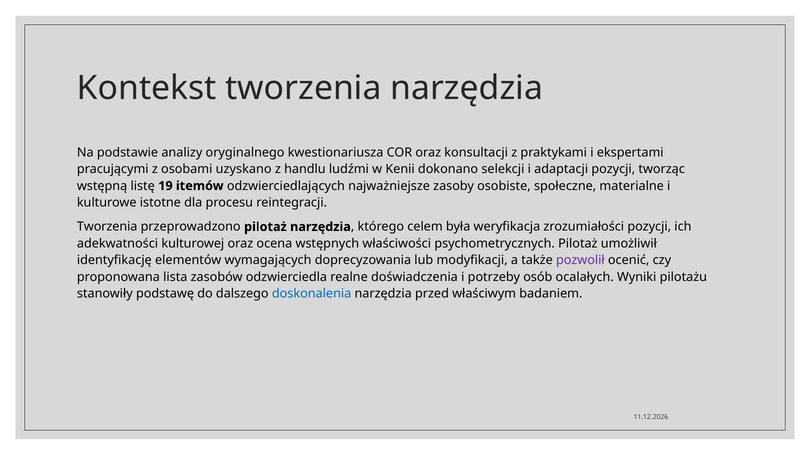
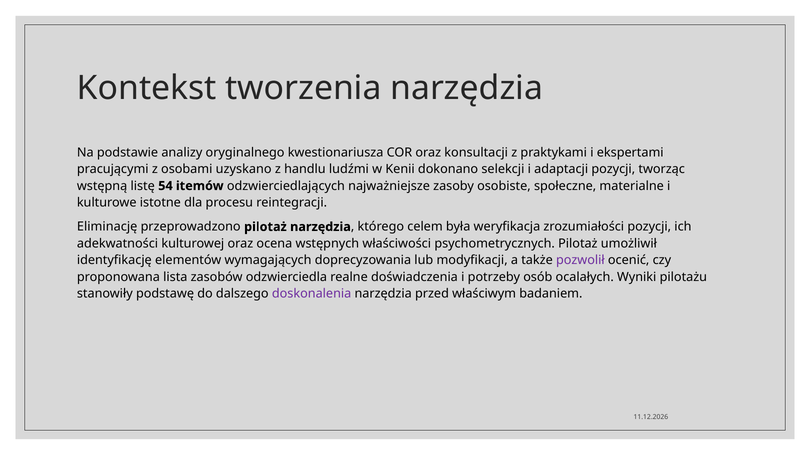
19: 19 -> 54
Tworzenia at (107, 227): Tworzenia -> Eliminację
doskonalenia colour: blue -> purple
